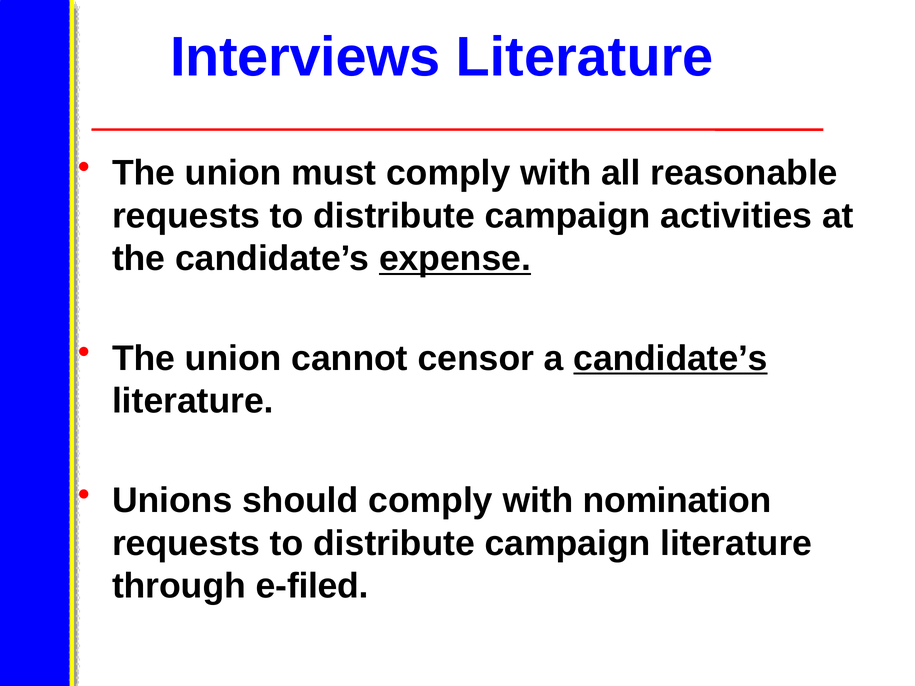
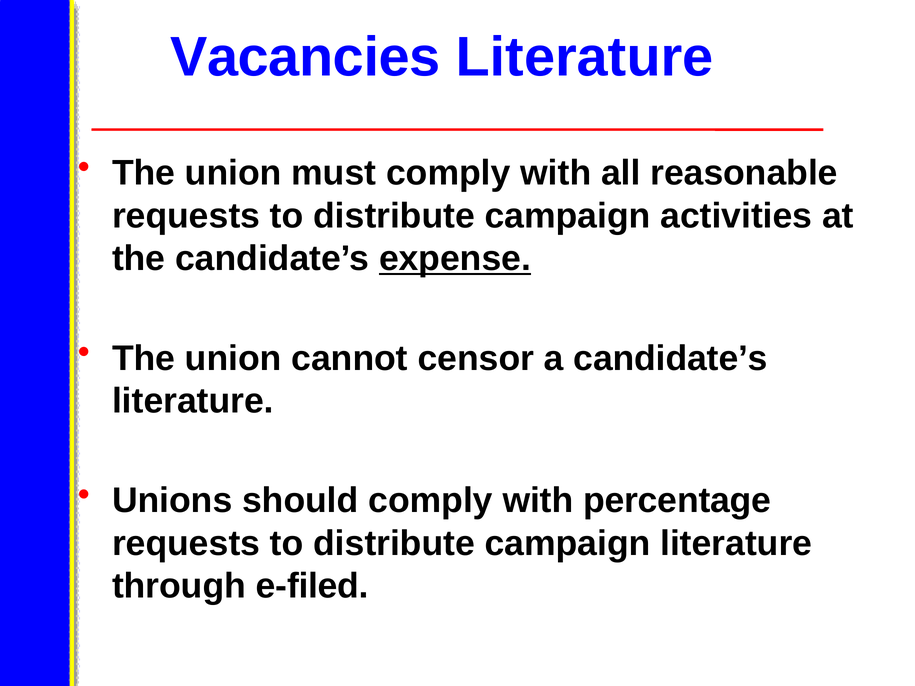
Interviews: Interviews -> Vacancies
candidate’s at (671, 358) underline: present -> none
nomination: nomination -> percentage
